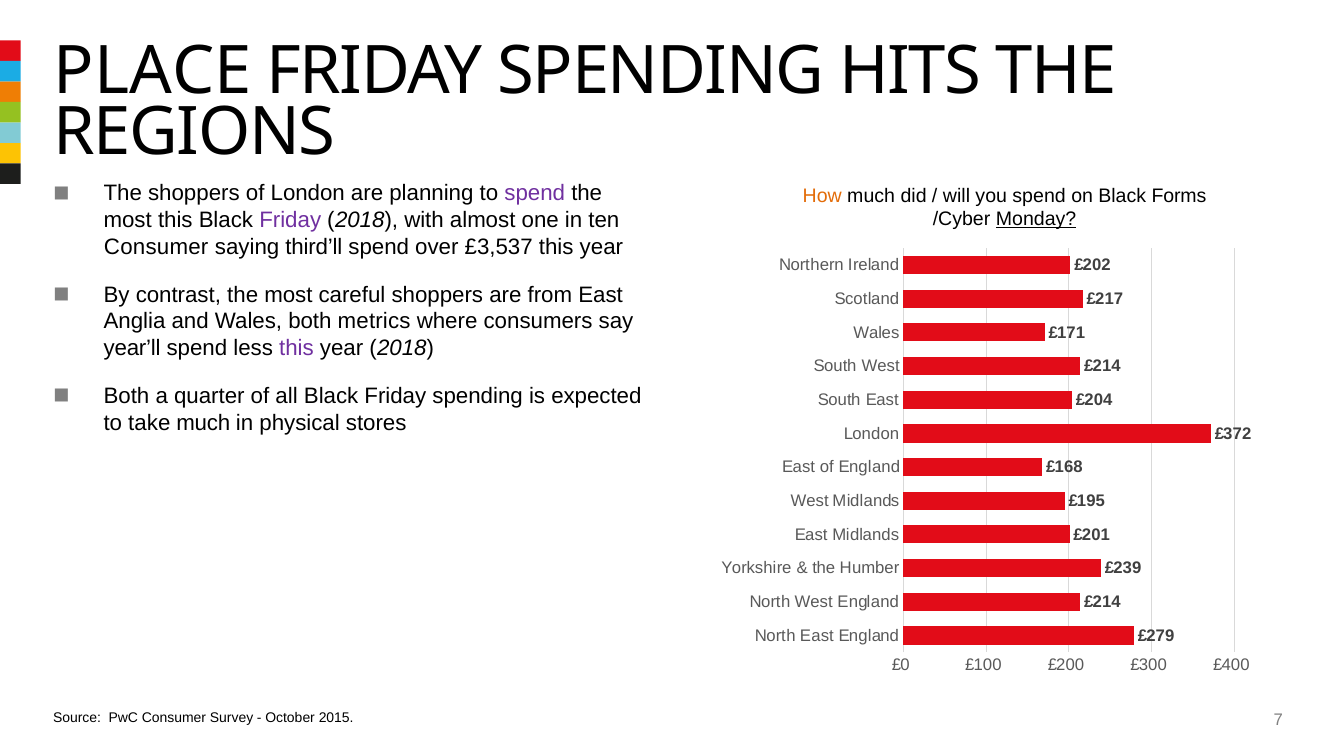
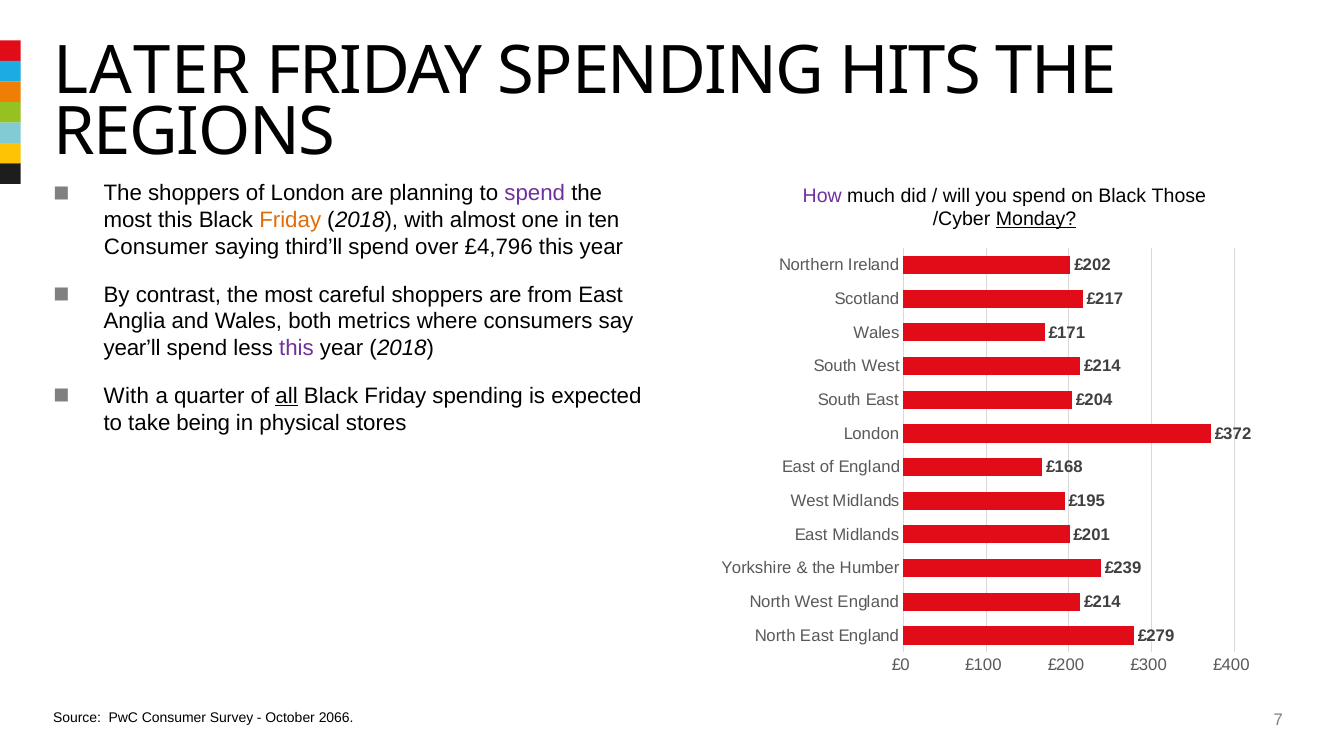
PLACE: PLACE -> LATER
How colour: orange -> purple
Forms: Forms -> Those
Friday at (290, 220) colour: purple -> orange
£3,537: £3,537 -> £4,796
Both at (127, 396): Both -> With
all underline: none -> present
take much: much -> being
2015: 2015 -> 2066
